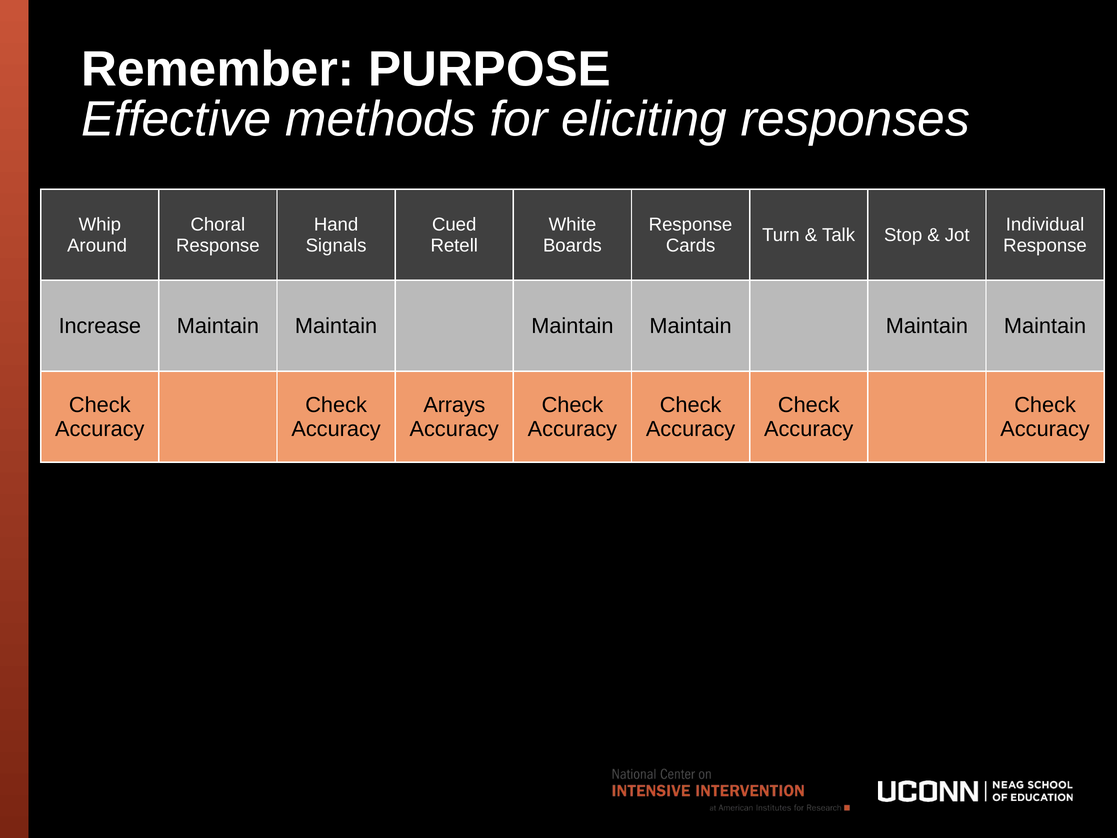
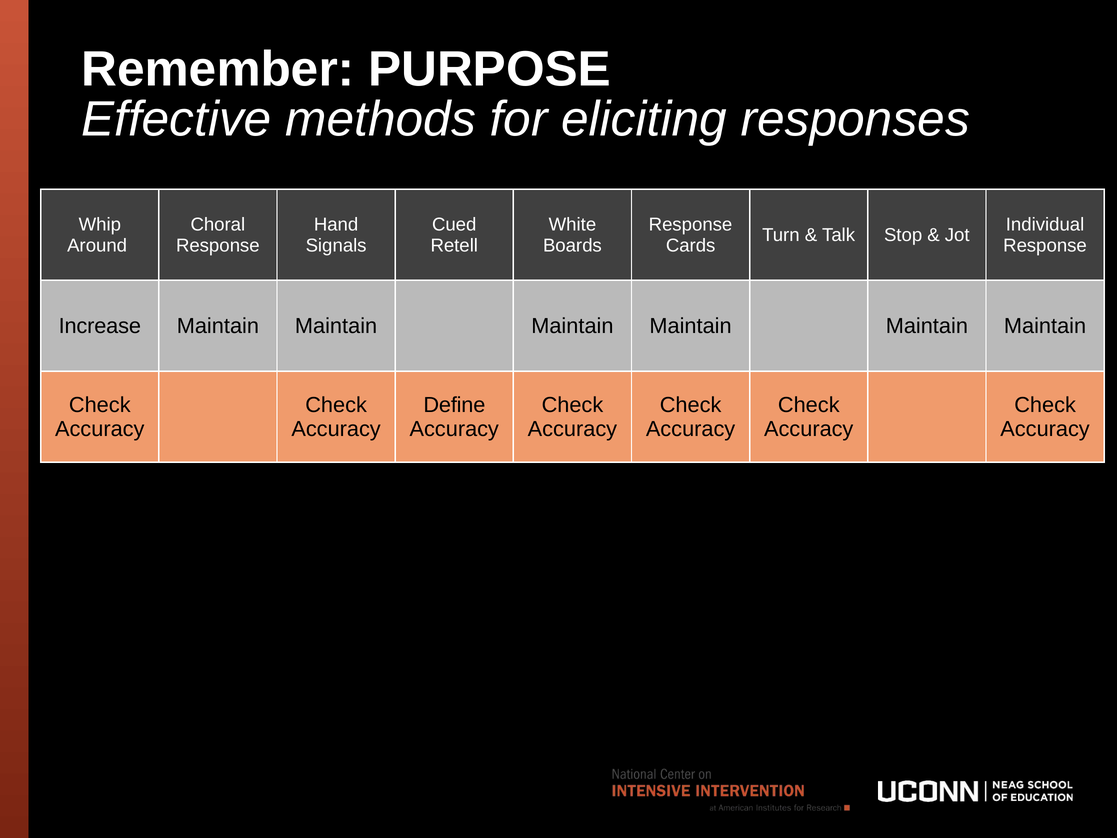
Arrays: Arrays -> Define
